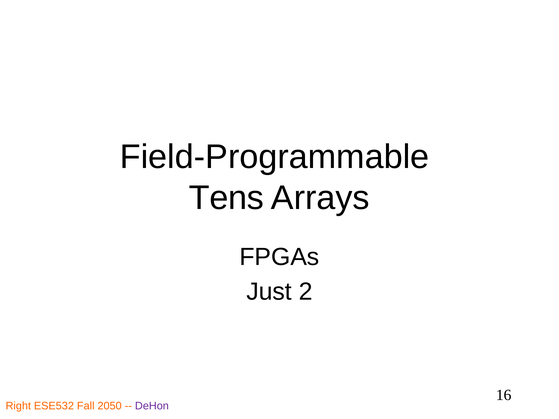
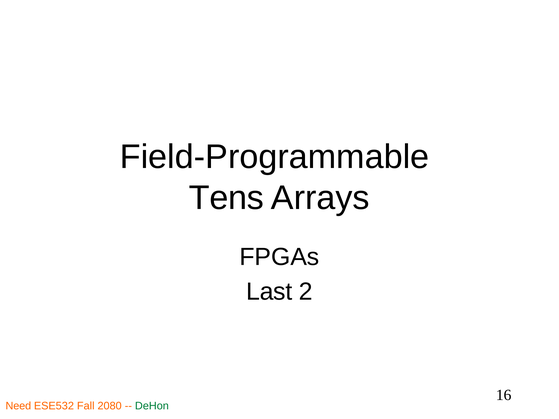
Just: Just -> Last
Right: Right -> Need
2050: 2050 -> 2080
DeHon colour: purple -> green
